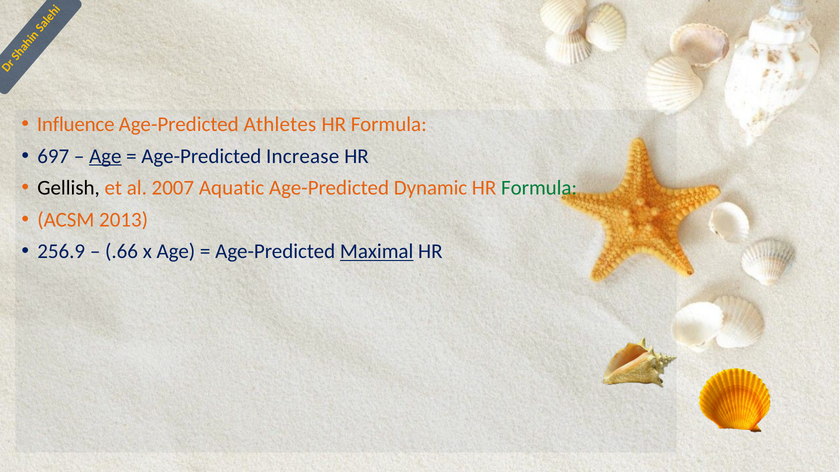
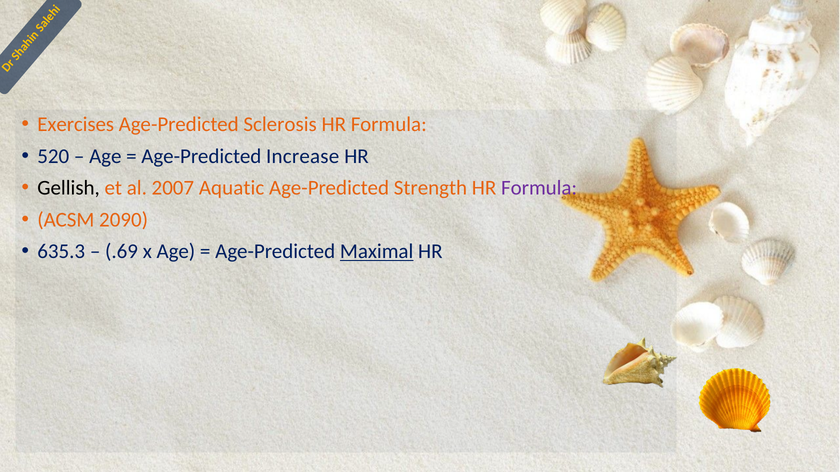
Influence: Influence -> Exercises
Athletes: Athletes -> Sclerosis
697: 697 -> 520
Age at (105, 156) underline: present -> none
Dynamic: Dynamic -> Strength
Formula at (539, 188) colour: green -> purple
2013: 2013 -> 2090
256.9: 256.9 -> 635.3
.66: .66 -> .69
